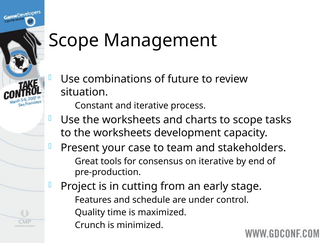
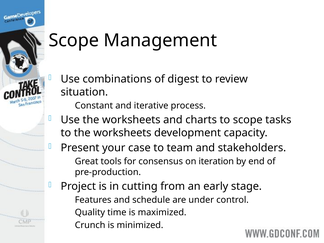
future: future -> digest
on iterative: iterative -> iteration
